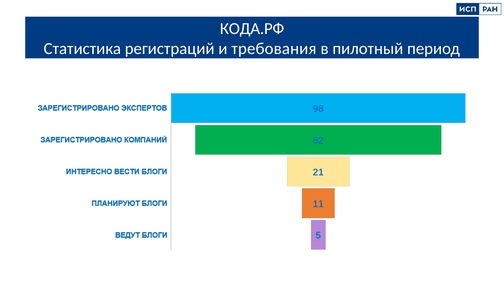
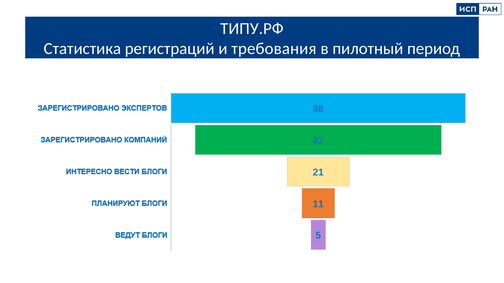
КОДА.РФ: КОДА.РФ -> ТИПУ.РФ
